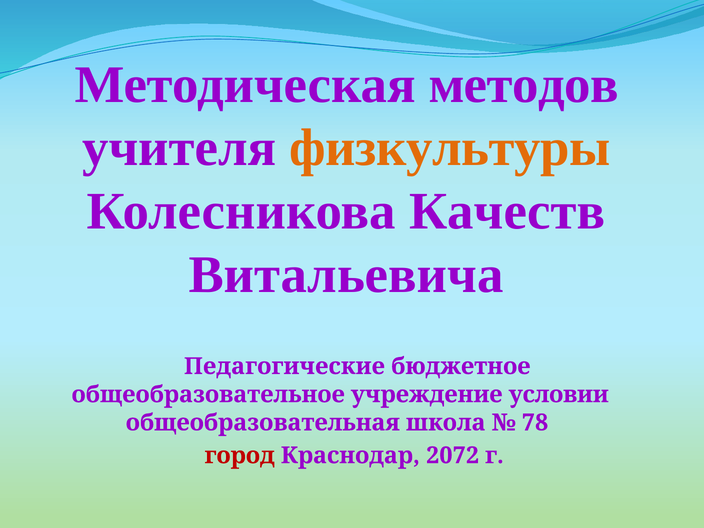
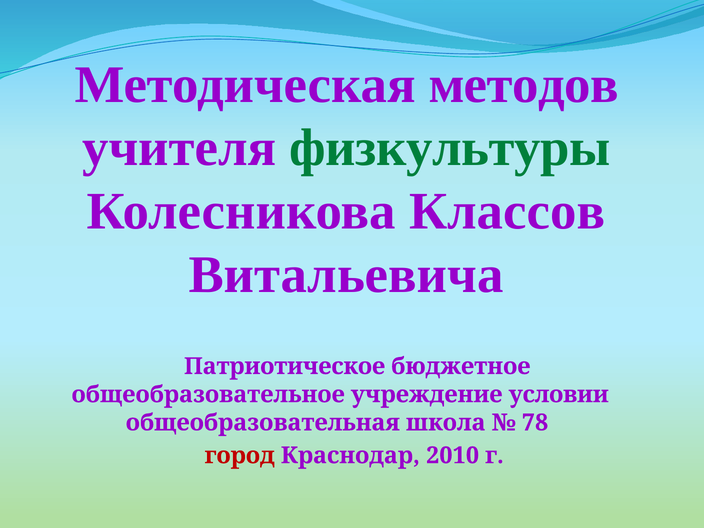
физкультуры colour: orange -> green
Качеств: Качеств -> Классов
Педагогические: Педагогические -> Патриотическое
2072: 2072 -> 2010
